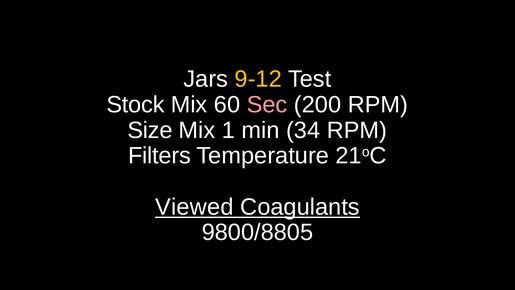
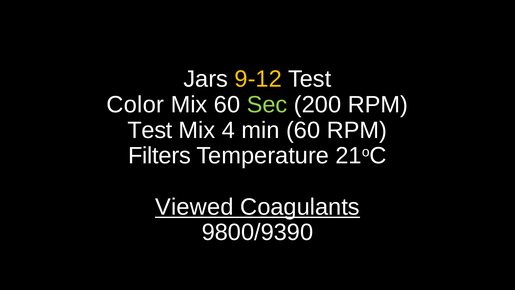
Stock: Stock -> Color
Sec colour: pink -> light green
Size at (150, 130): Size -> Test
1: 1 -> 4
min 34: 34 -> 60
9800/8805: 9800/8805 -> 9800/9390
